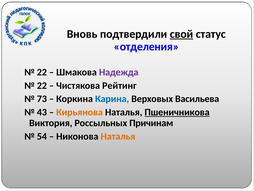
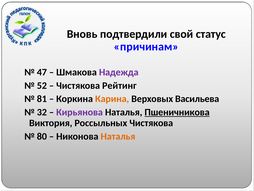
свой underline: present -> none
отделения: отделения -> причинам
22 at (42, 72): 22 -> 47
22 at (42, 85): 22 -> 52
73: 73 -> 81
Карина colour: blue -> orange
43: 43 -> 32
Кирьянова colour: orange -> purple
Россыльных Причинам: Причинам -> Чистякова
54: 54 -> 80
